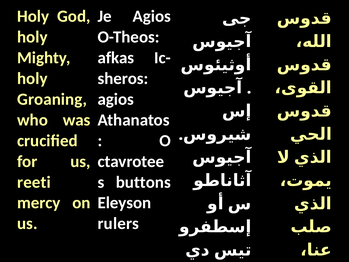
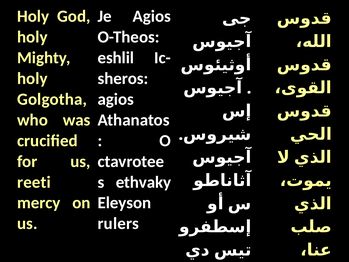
afkas: afkas -> eshlil
Groaning: Groaning -> Golgotha
buttons: buttons -> ethvaky
